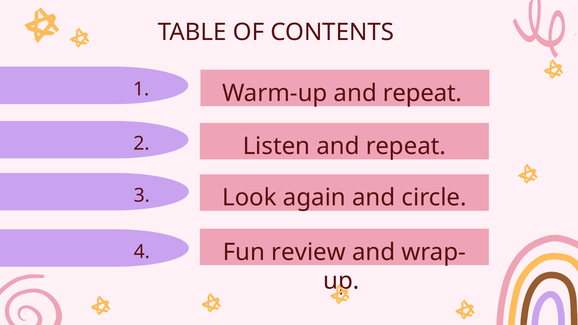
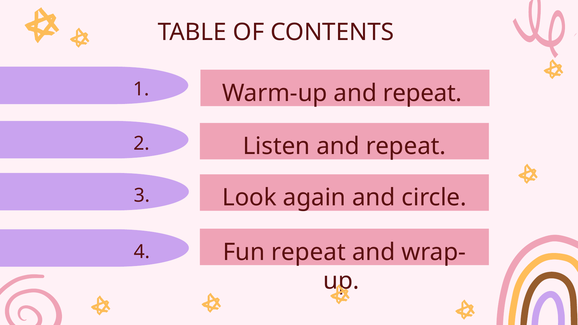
Fun review: review -> repeat
